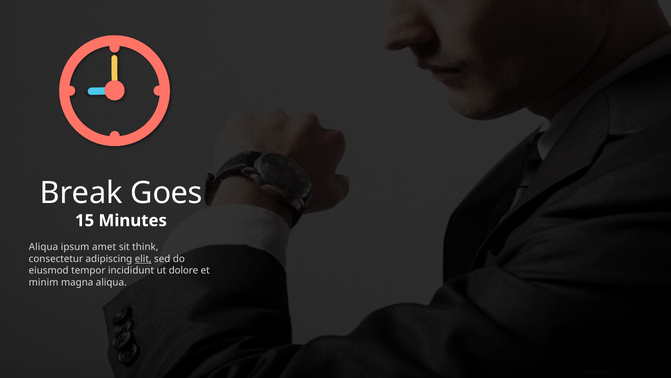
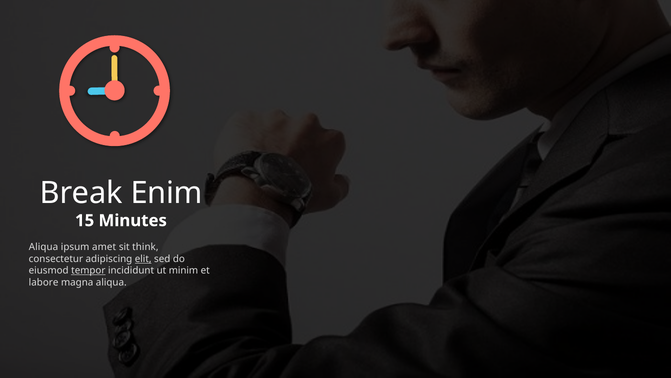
Goes: Goes -> Enim
tempor underline: none -> present
dolore: dolore -> minim
minim: minim -> labore
